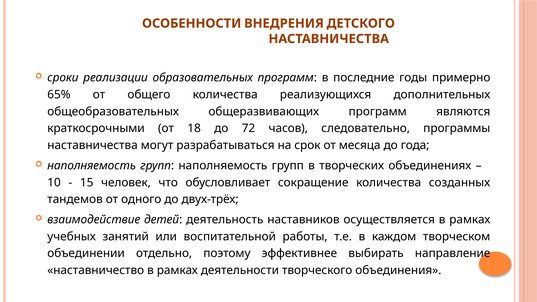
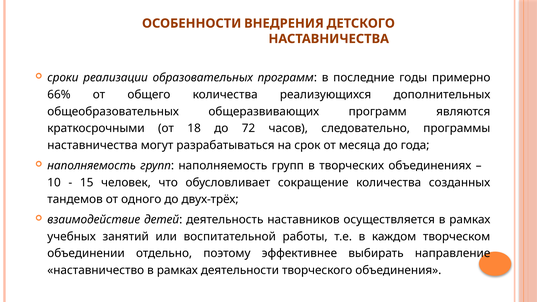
65%: 65% -> 66%
